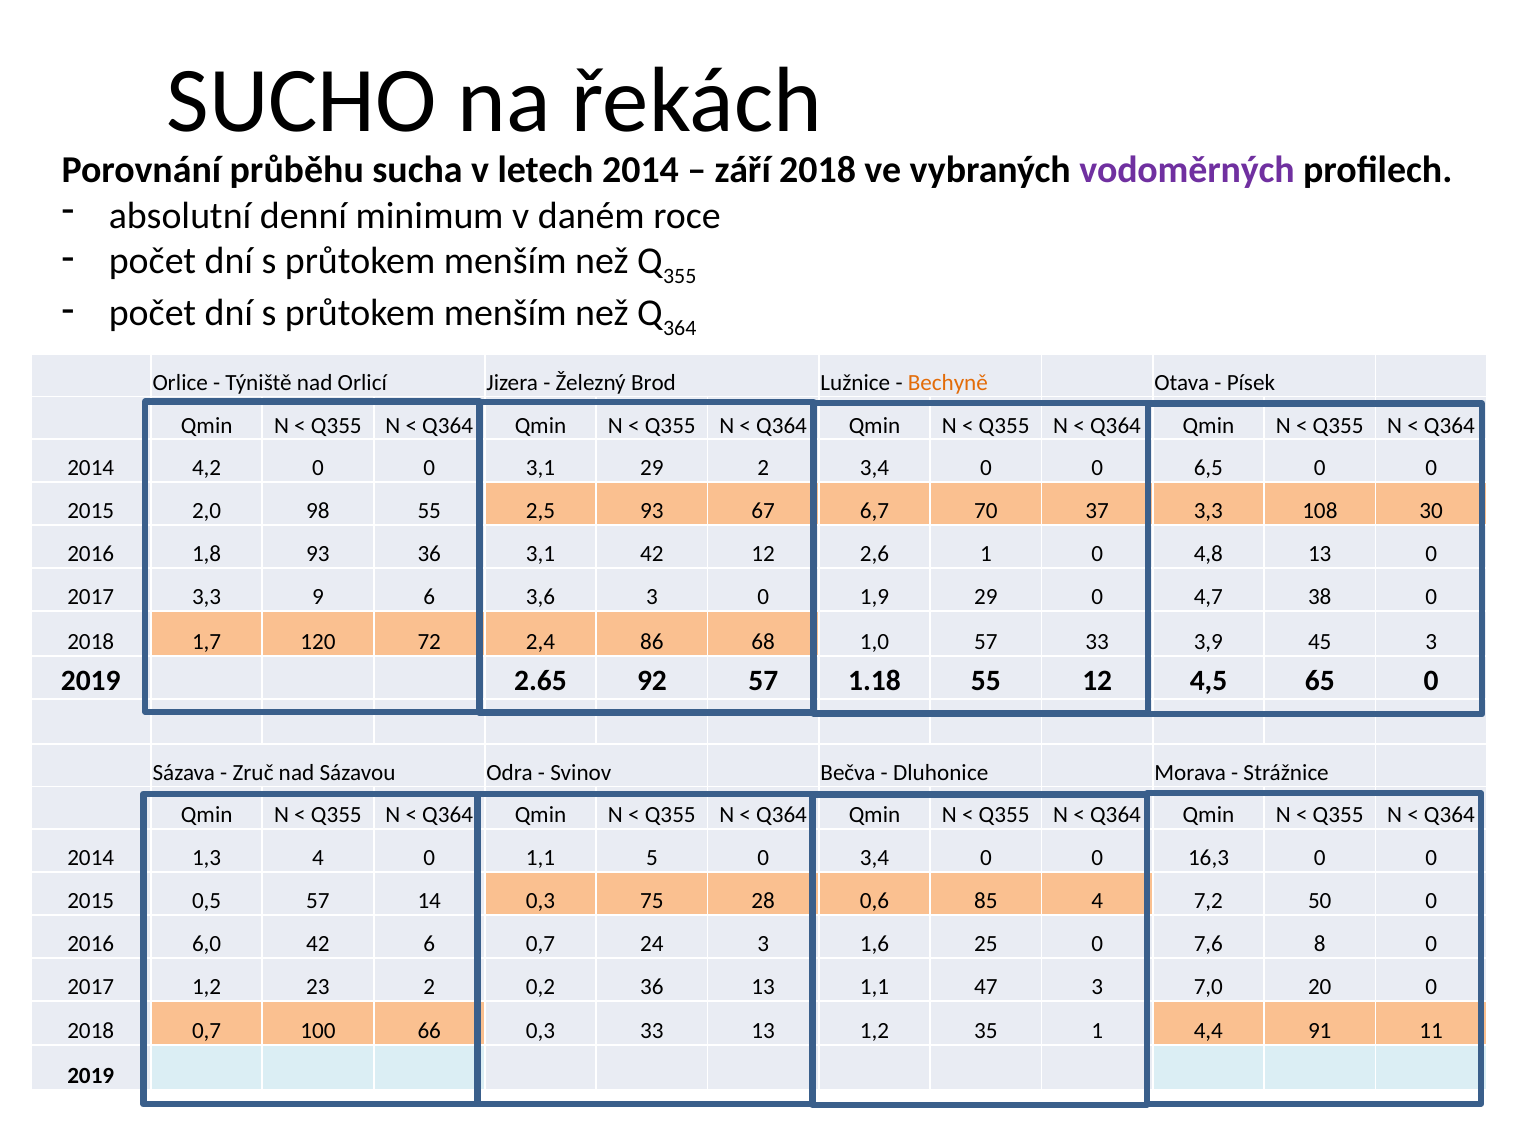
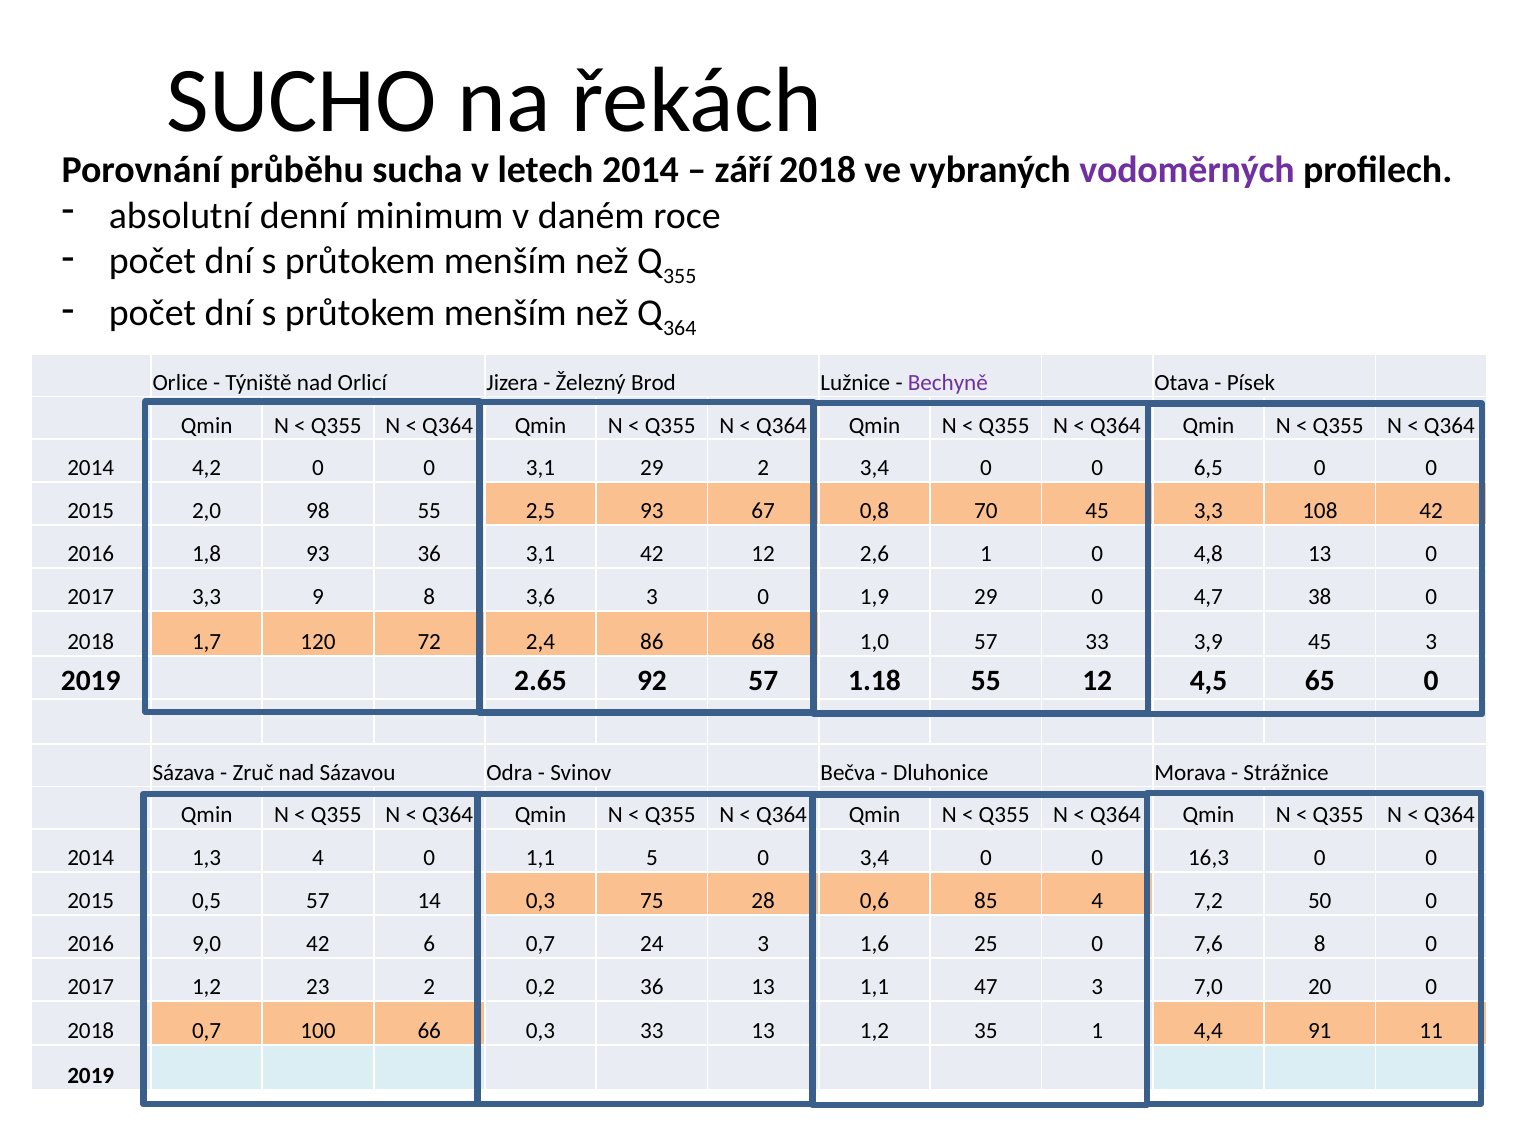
Bechyně colour: orange -> purple
6,7: 6,7 -> 0,8
70 37: 37 -> 45
108 30: 30 -> 42
9 6: 6 -> 8
6,0: 6,0 -> 9,0
